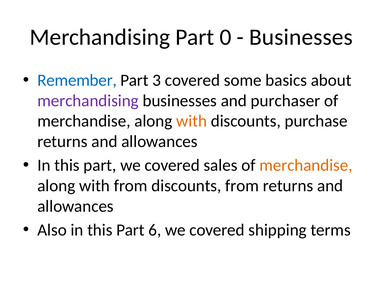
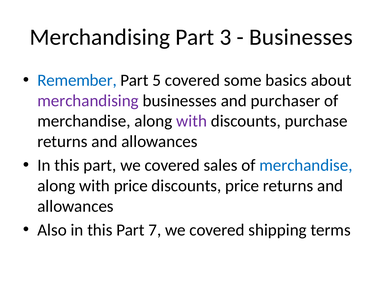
0: 0 -> 3
3: 3 -> 5
with at (192, 121) colour: orange -> purple
merchandise at (306, 165) colour: orange -> blue
with from: from -> price
discounts from: from -> price
6: 6 -> 7
